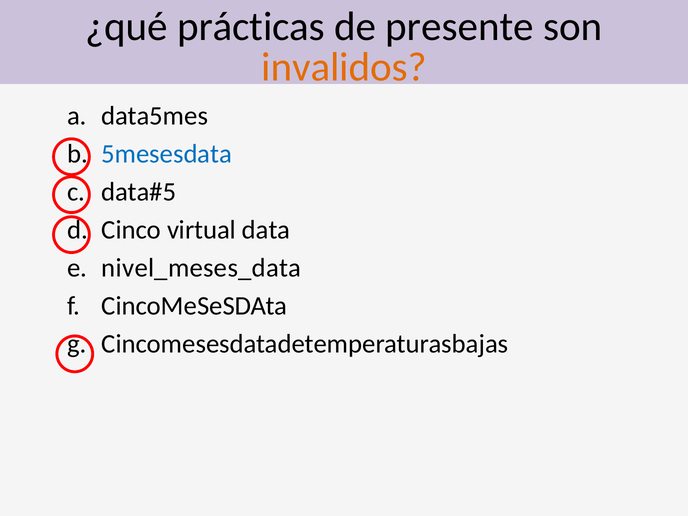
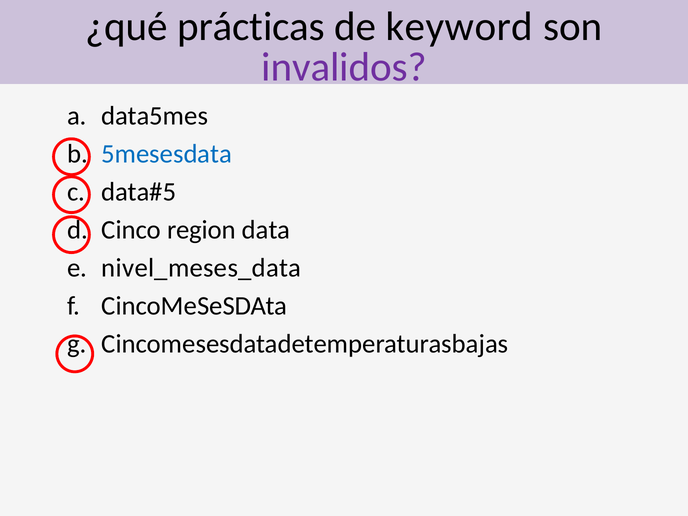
presente: presente -> keyword
invalidos colour: orange -> purple
virtual: virtual -> region
